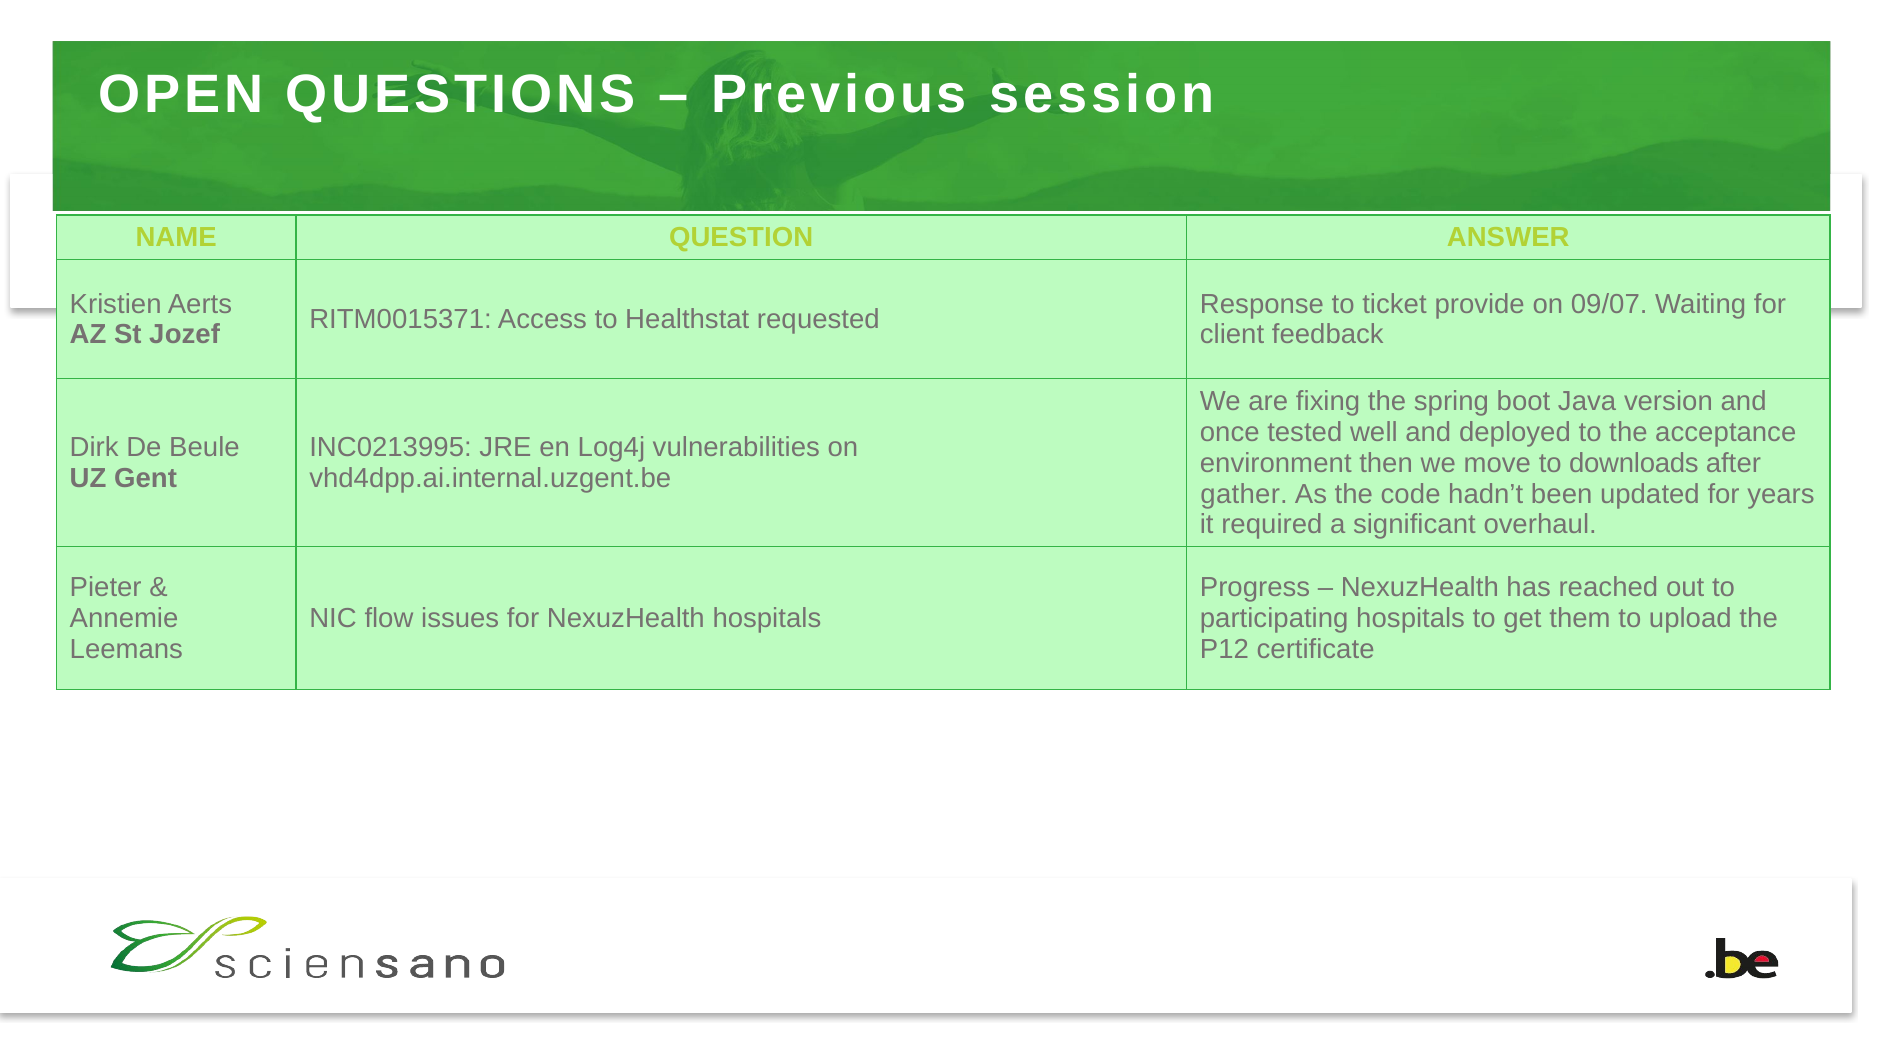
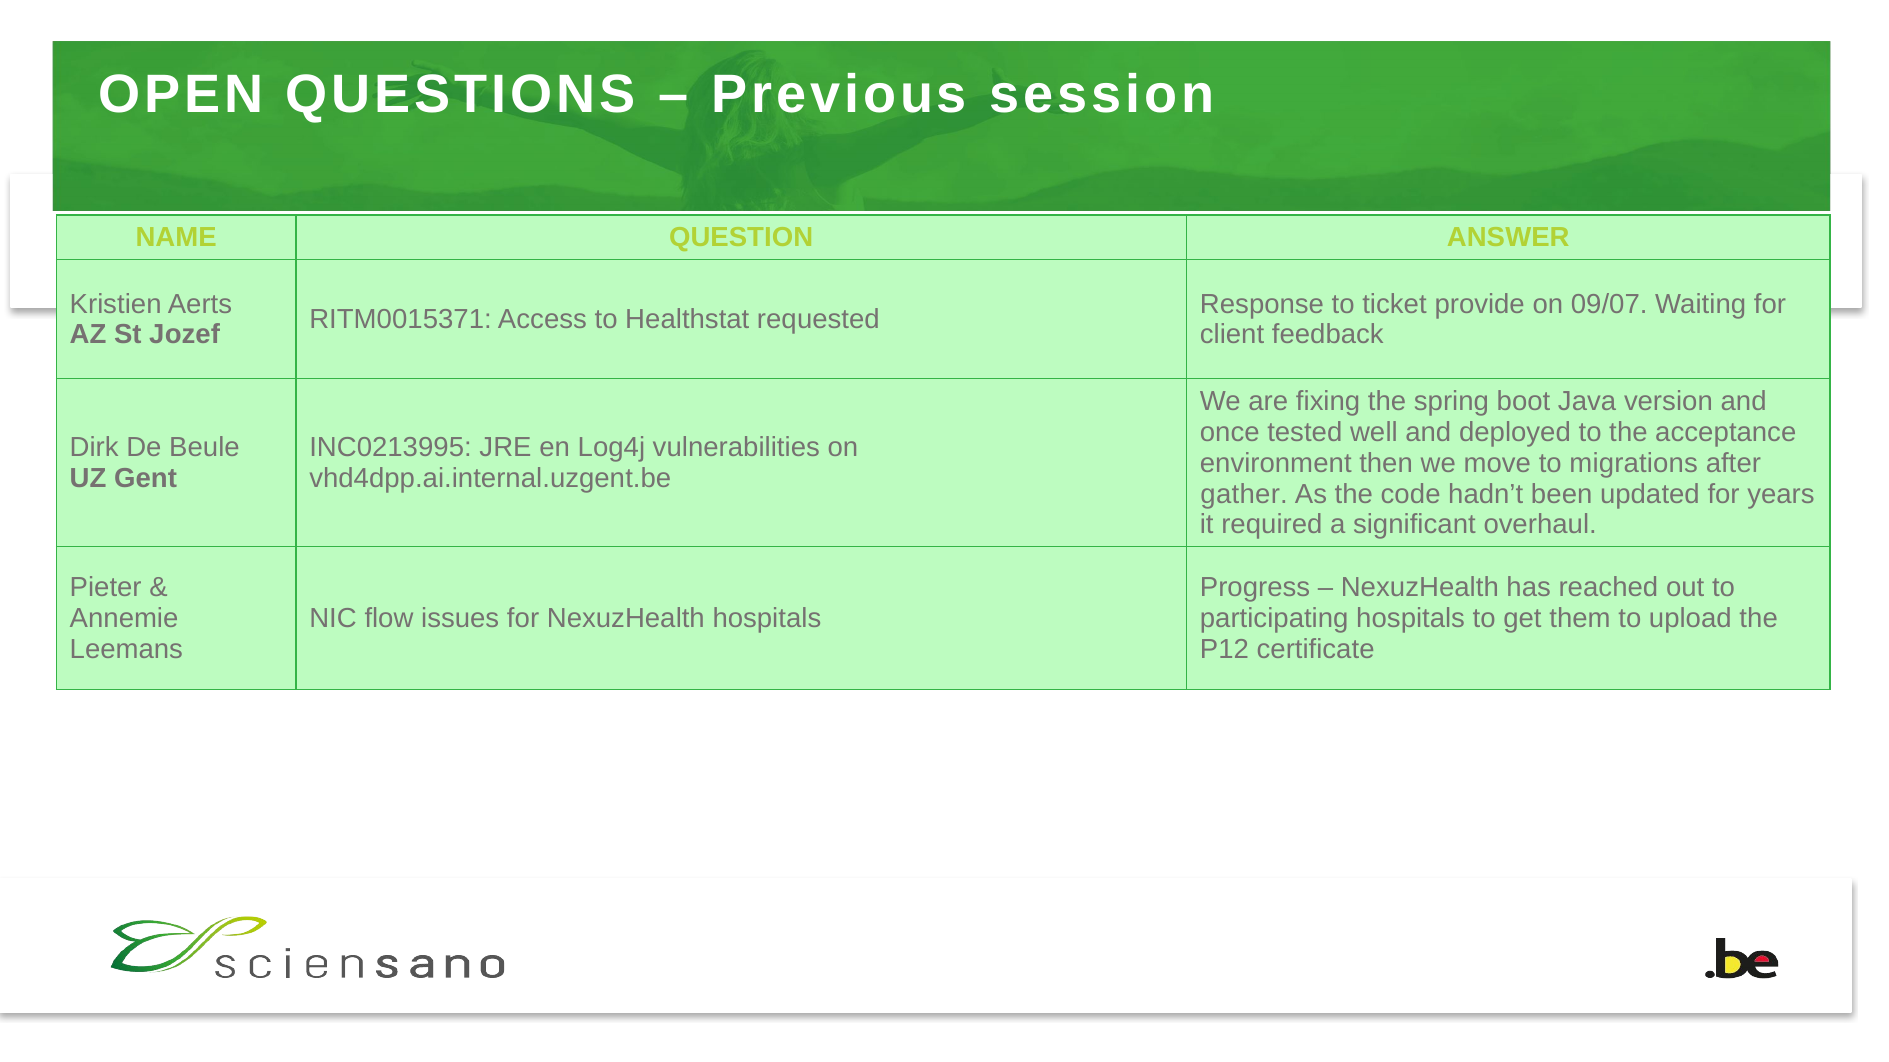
downloads: downloads -> migrations
